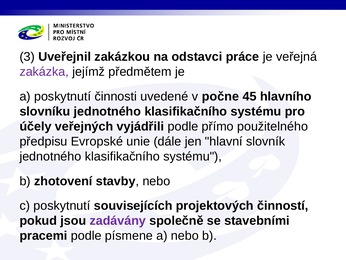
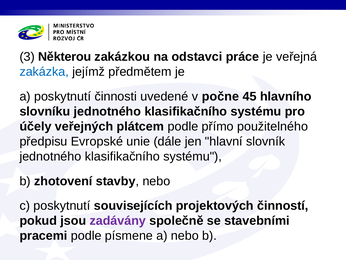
Uveřejnil: Uveřejnil -> Některou
zakázka colour: purple -> blue
vyjádřili: vyjádřili -> plátcem
